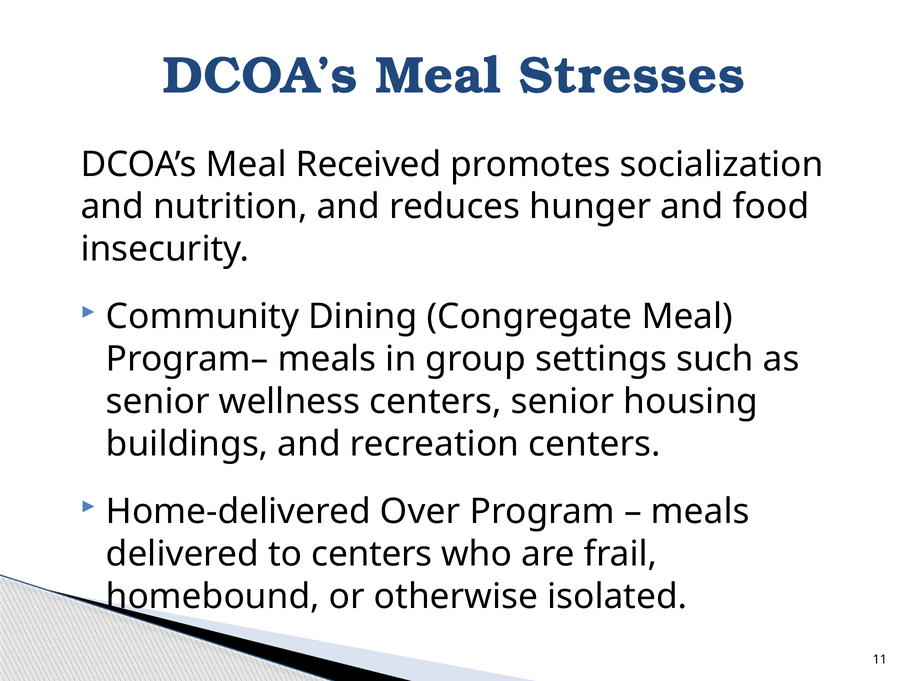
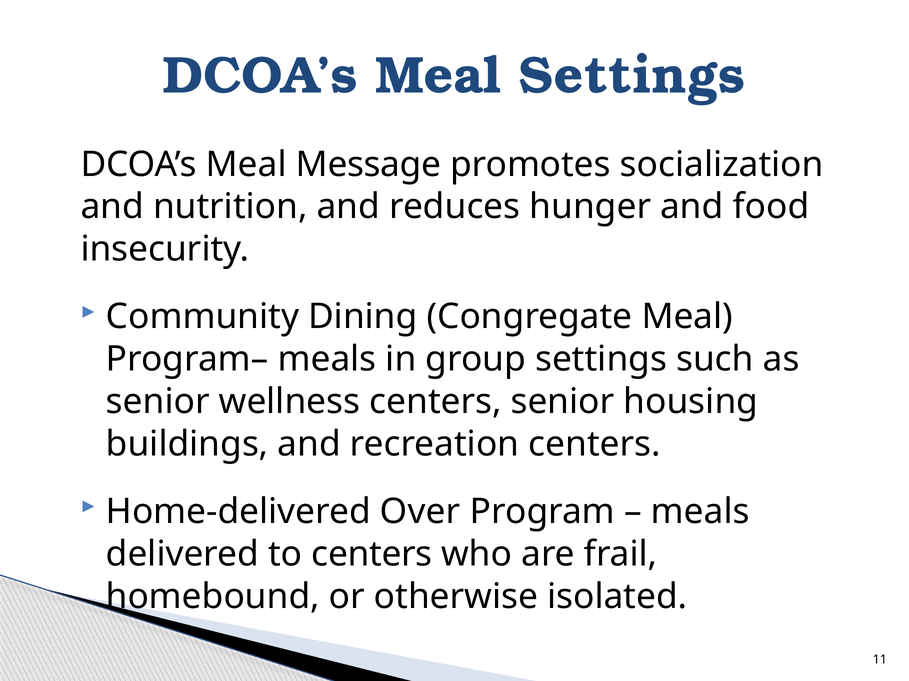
Meal Stresses: Stresses -> Settings
Received: Received -> Message
